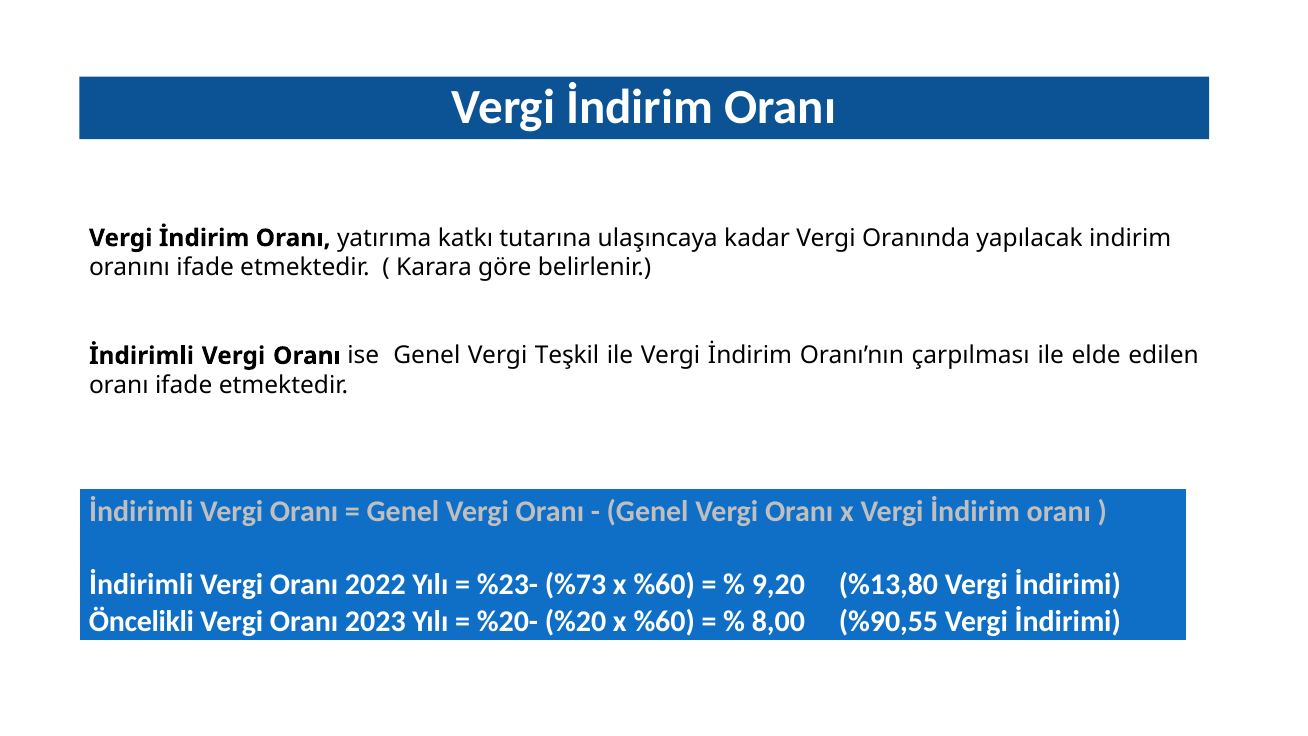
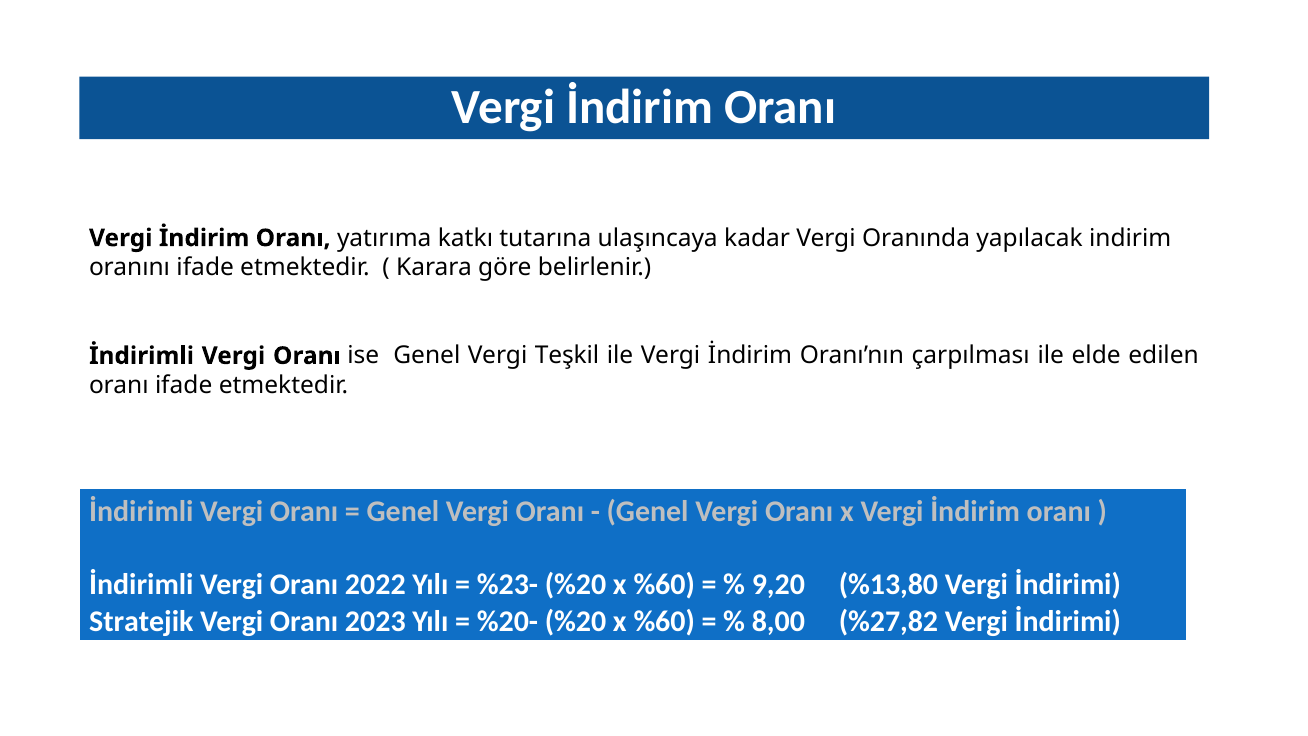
%23- %73: %73 -> %20
Öncelikli: Öncelikli -> Stratejik
%90,55: %90,55 -> %27,82
